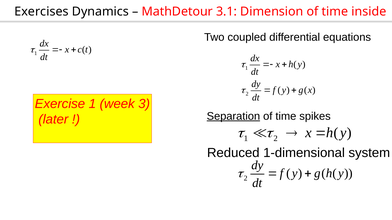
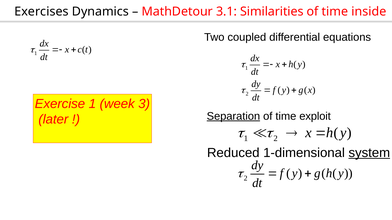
Dimension: Dimension -> Similarities
spikes: spikes -> exploit
system underline: none -> present
